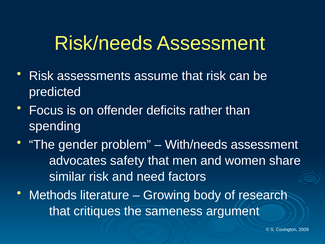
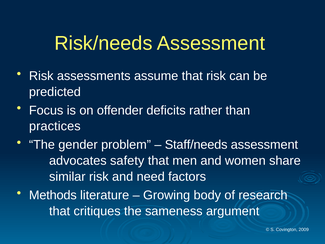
spending: spending -> practices
With/needs: With/needs -> Staff/needs
